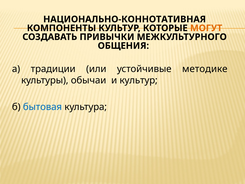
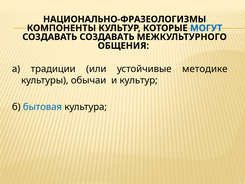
НАЦИОНАЛЬНО-КОННОТАТИВНАЯ: НАЦИОНАЛЬНО-КОННОТАТИВНАЯ -> НАЦИОНАЛЬНО-ФРАЗЕОЛОГИЗМЫ
МОГУТ colour: orange -> blue
СОЗДАВАТЬ ПРИВЫЧКИ: ПРИВЫЧКИ -> СОЗДАВАТЬ
